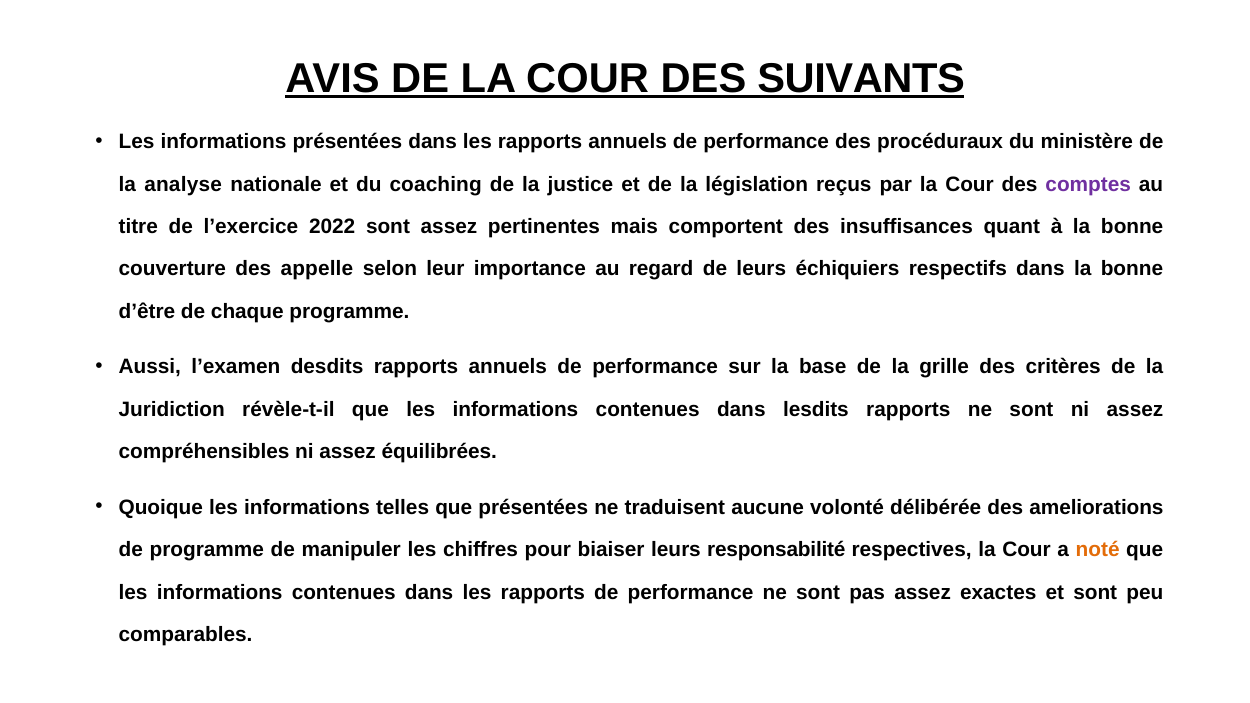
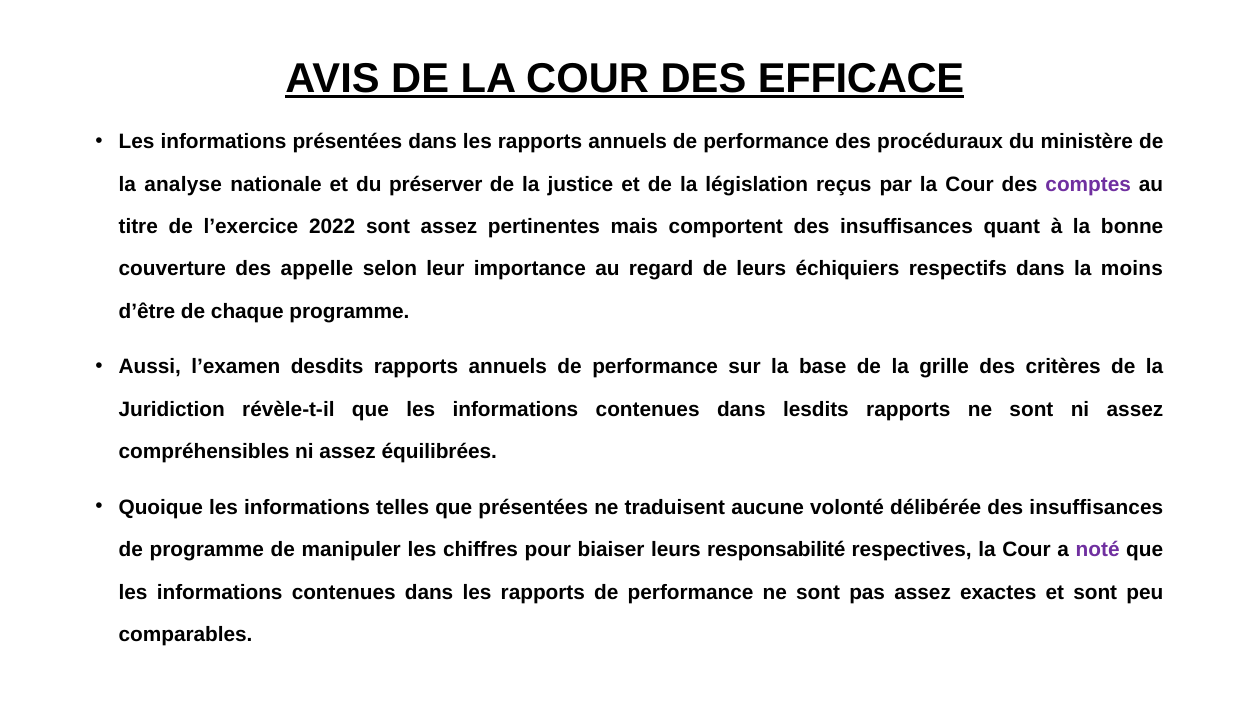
SUIVANTS: SUIVANTS -> EFFICACE
coaching: coaching -> préserver
dans la bonne: bonne -> moins
délibérée des ameliorations: ameliorations -> insuffisances
noté colour: orange -> purple
